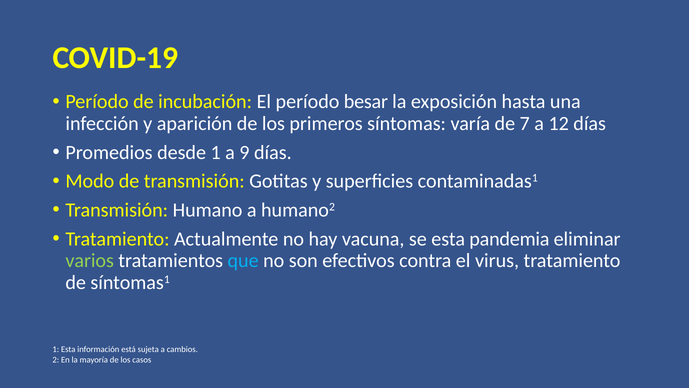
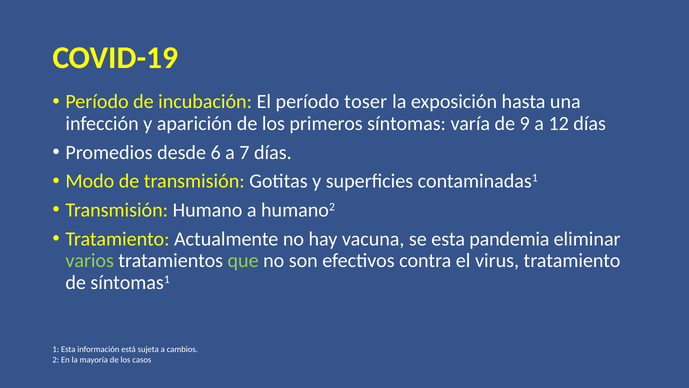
besar: besar -> toser
7: 7 -> 9
desde 1: 1 -> 6
9: 9 -> 7
que colour: light blue -> light green
